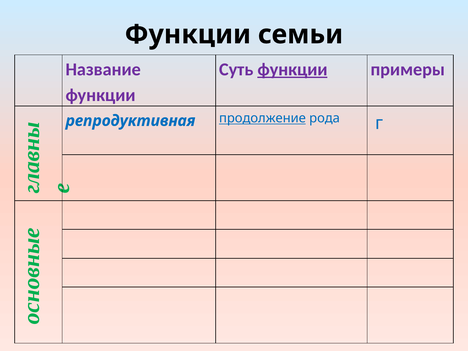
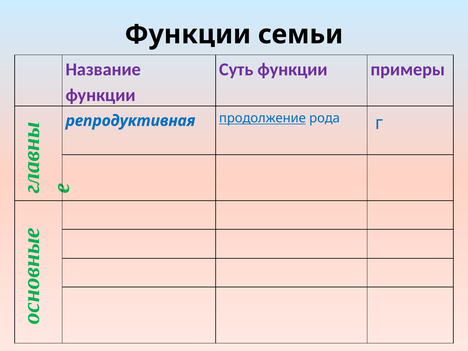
функции at (292, 69) underline: present -> none
